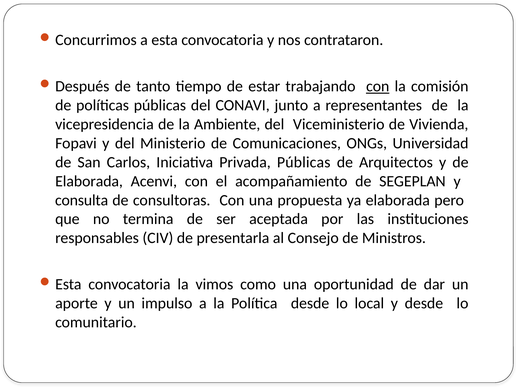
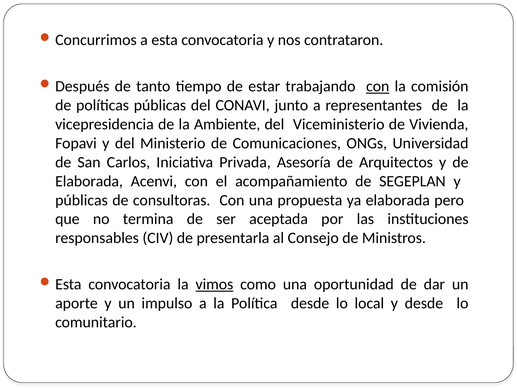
Privada Públicas: Públicas -> Asesoría
consulta at (82, 200): consulta -> públicas
vimos underline: none -> present
